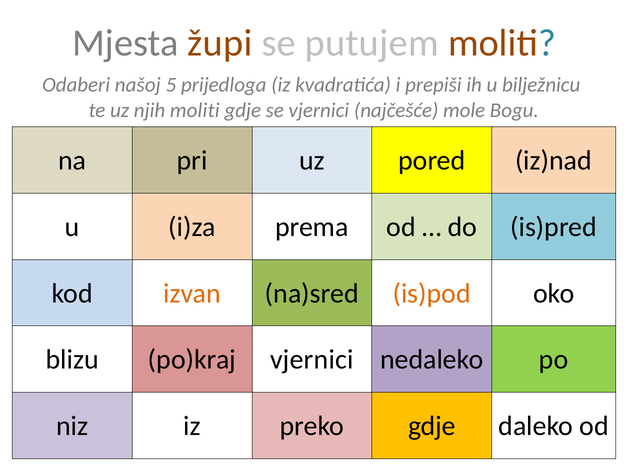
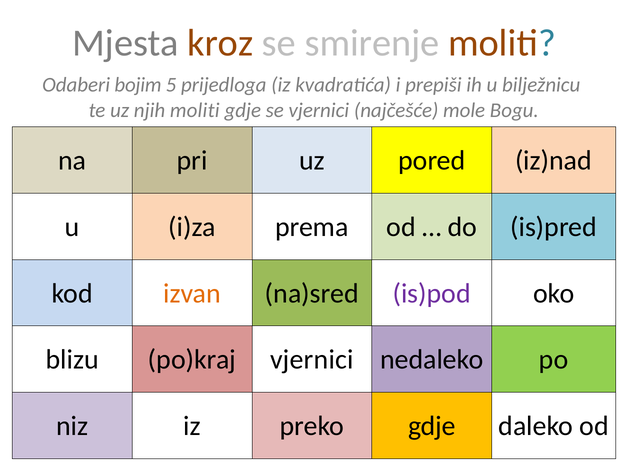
župi: župi -> kroz
putujem: putujem -> smirenje
našoj: našoj -> bojim
is)pod colour: orange -> purple
